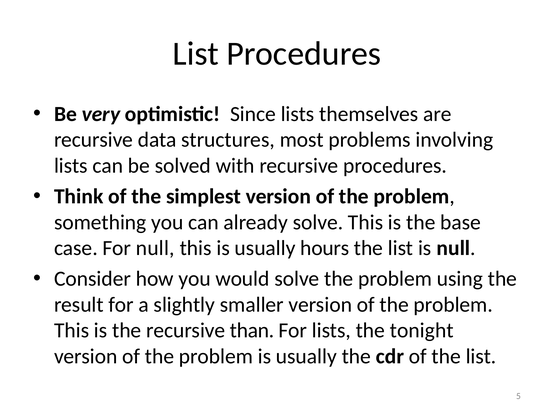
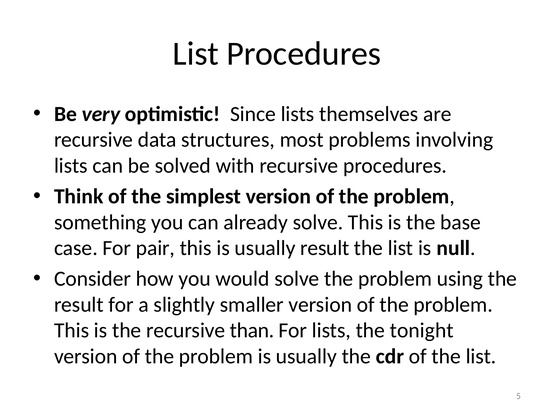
For null: null -> pair
usually hours: hours -> result
